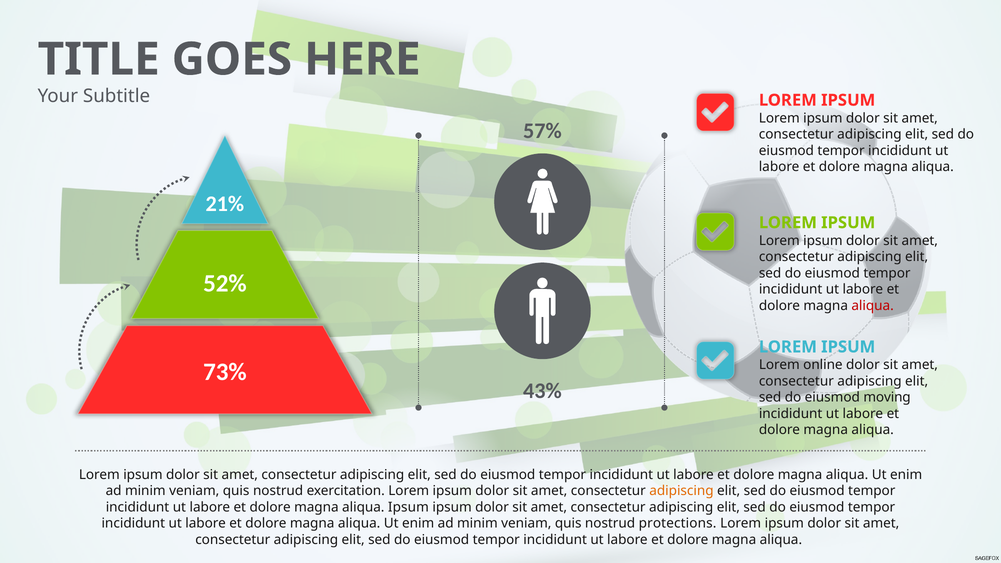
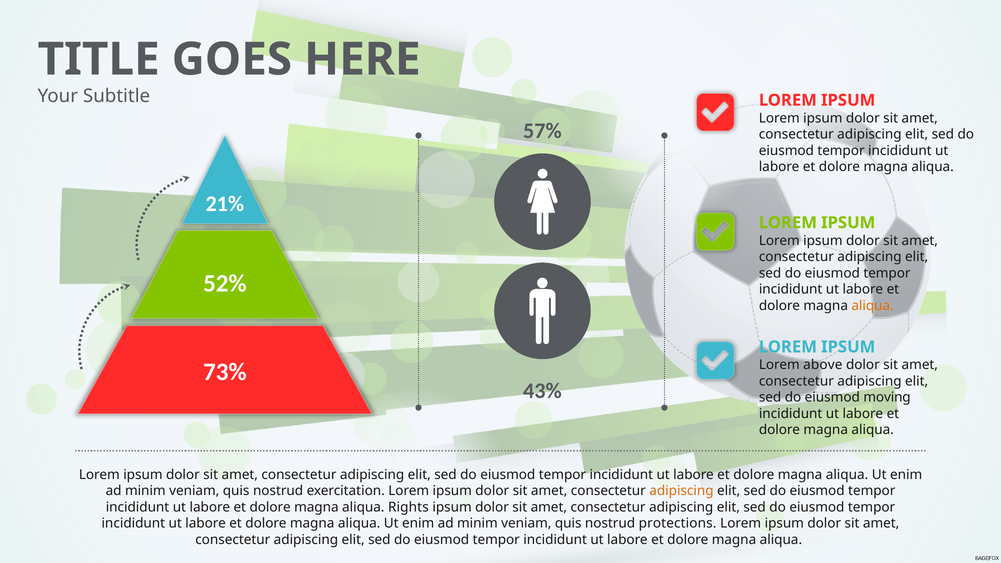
aliqua at (873, 306) colour: red -> orange
online: online -> above
aliqua Ipsum: Ipsum -> Rights
